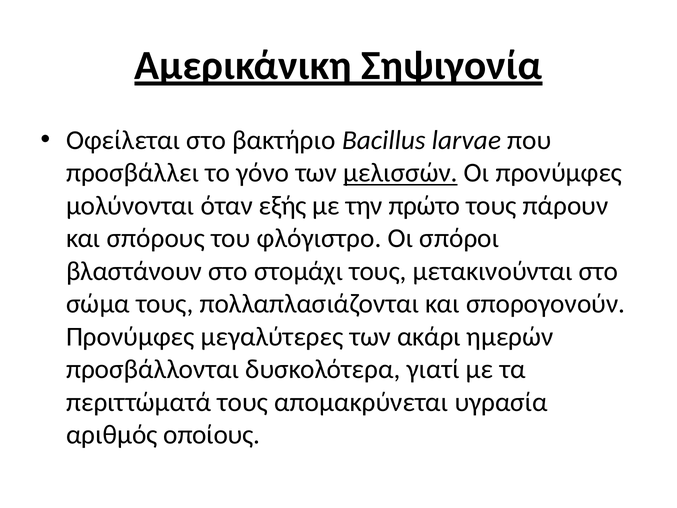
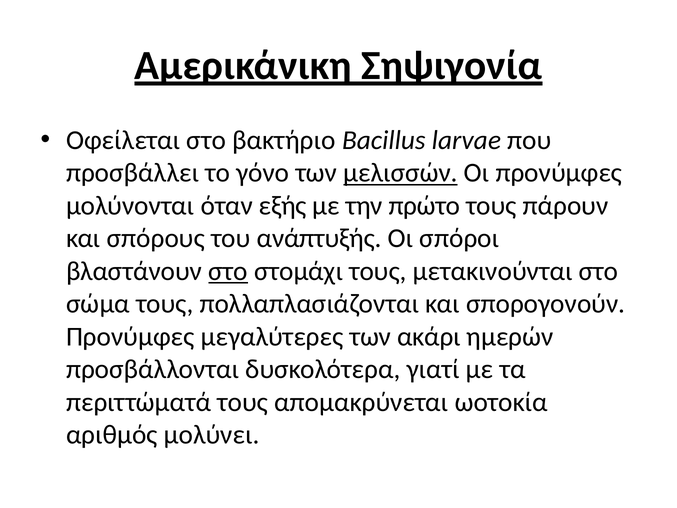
φλόγιστρο: φλόγιστρο -> ανάπτυξής
στο at (228, 271) underline: none -> present
υγρασία: υγρασία -> ωοτοκία
οποίους: οποίους -> μολύνει
